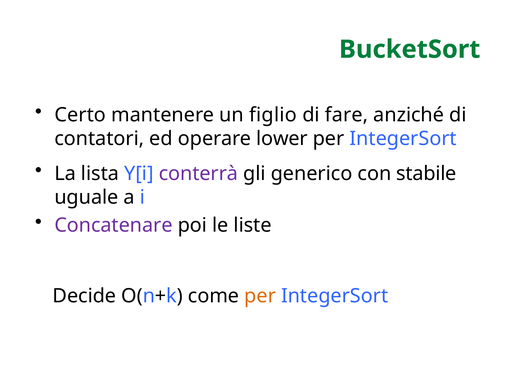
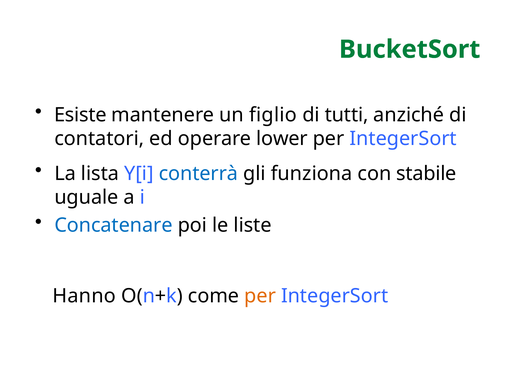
Certo: Certo -> Esiste
fare: fare -> tutti
conterrà colour: purple -> blue
generico: generico -> funziona
Concatenare colour: purple -> blue
Decide: Decide -> Hanno
